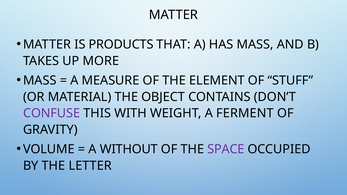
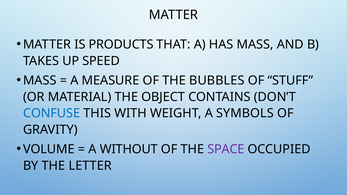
MORE: MORE -> SPEED
ELEMENT: ELEMENT -> BUBBLES
CONFUSE colour: purple -> blue
FERMENT: FERMENT -> SYMBOLS
